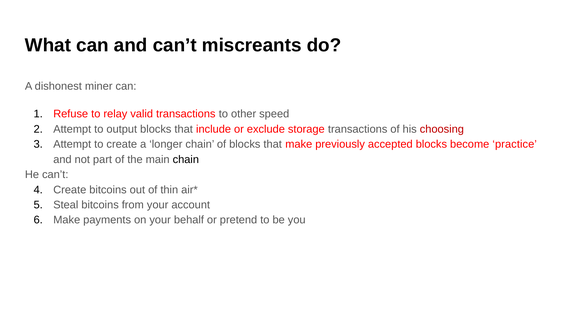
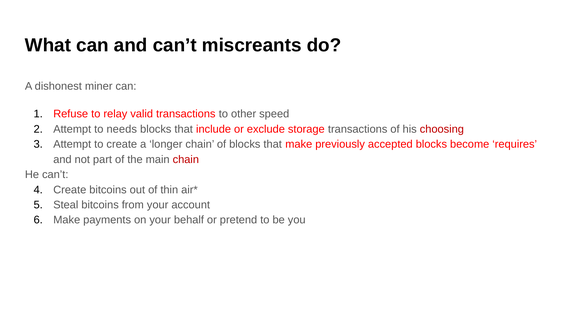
output: output -> needs
practice: practice -> requires
chain at (186, 160) colour: black -> red
